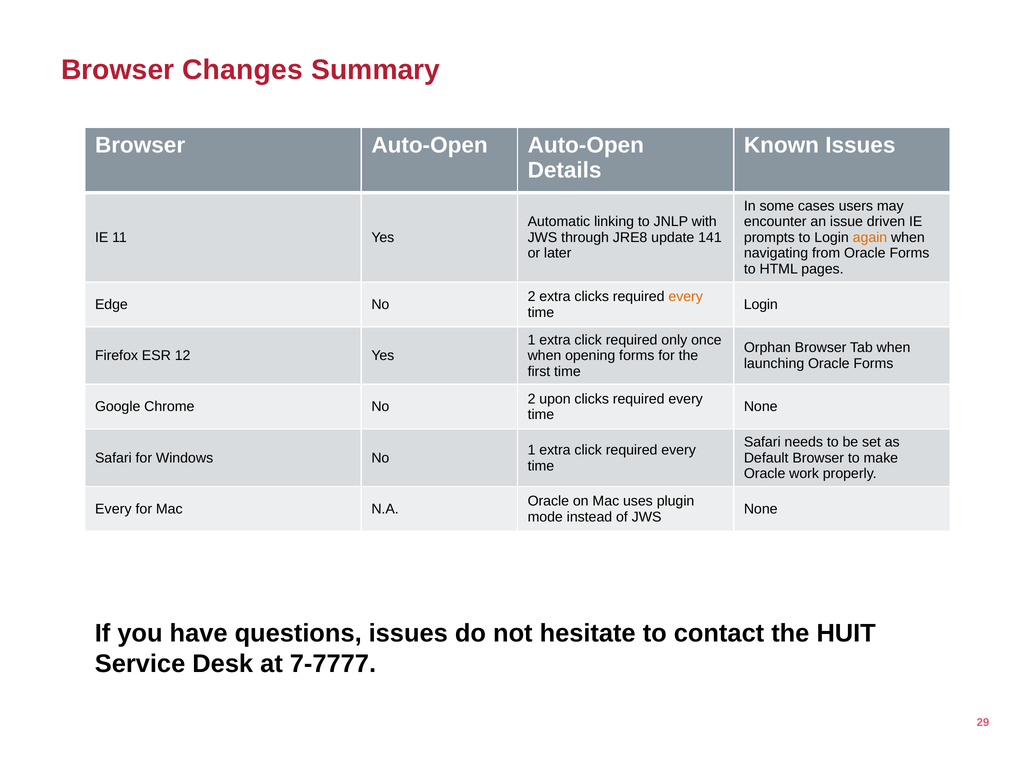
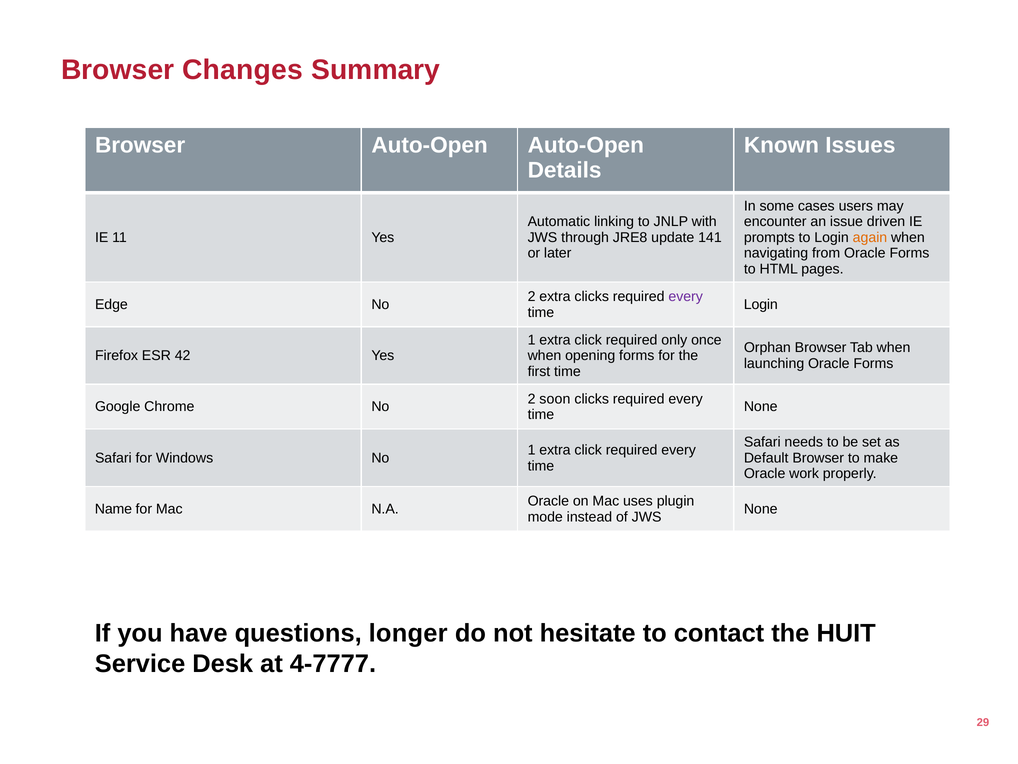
every at (686, 296) colour: orange -> purple
12: 12 -> 42
upon: upon -> soon
Every at (113, 509): Every -> Name
questions issues: issues -> longer
7-7777: 7-7777 -> 4-7777
